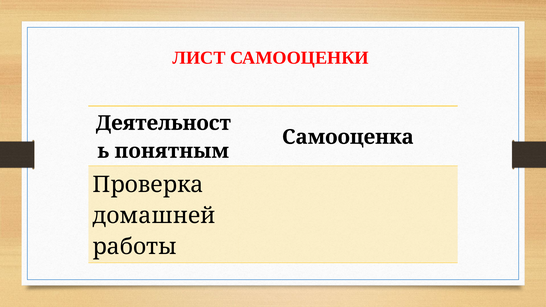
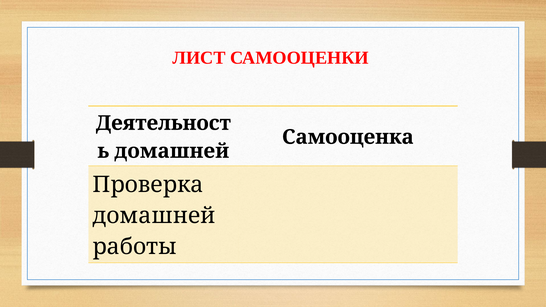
понятным at (172, 151): понятным -> домашней
